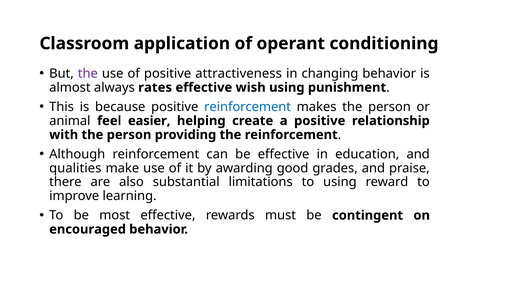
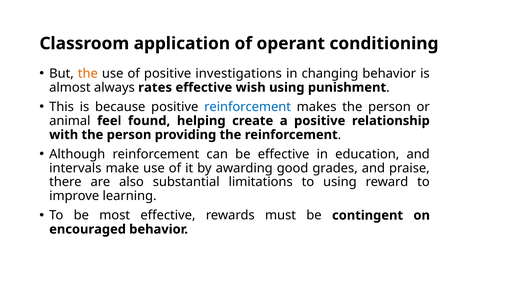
the at (88, 74) colour: purple -> orange
attractiveness: attractiveness -> investigations
easier: easier -> found
qualities: qualities -> intervals
